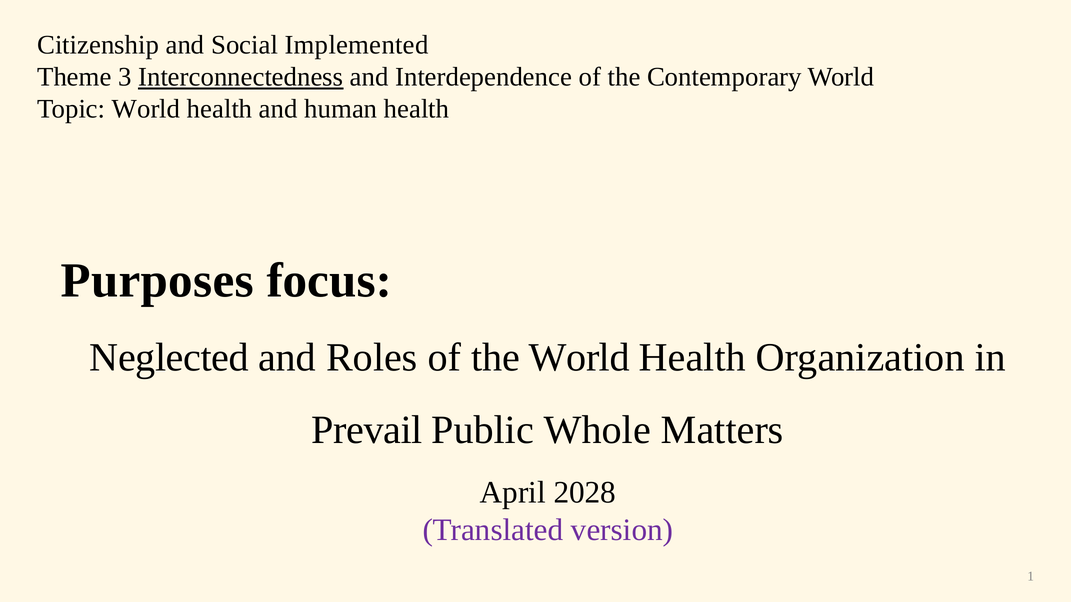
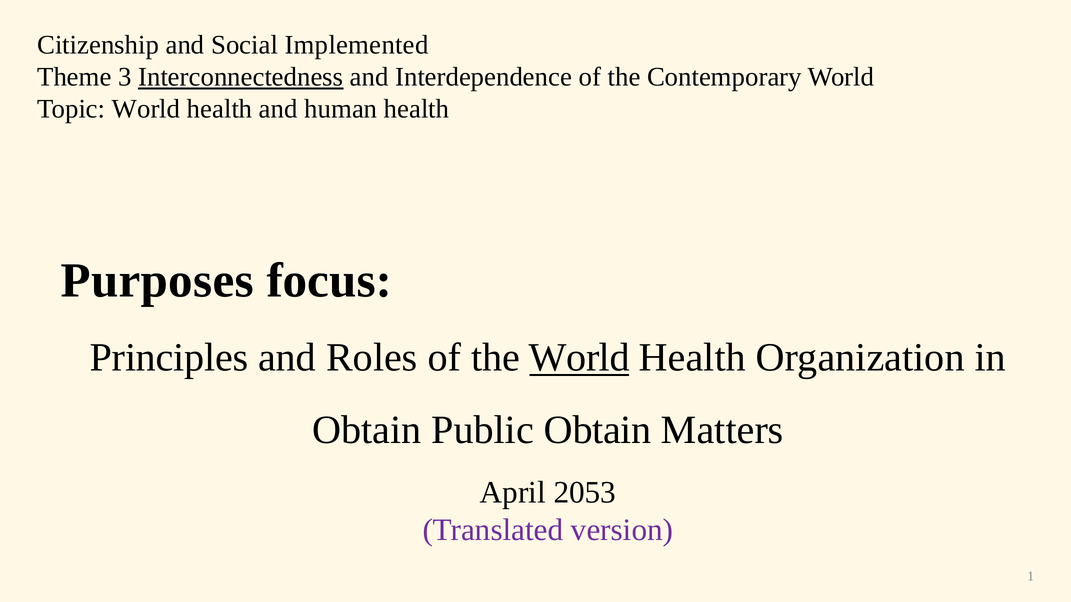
Neglected: Neglected -> Principles
World at (579, 358) underline: none -> present
Prevail at (367, 430): Prevail -> Obtain
Public Whole: Whole -> Obtain
2028: 2028 -> 2053
